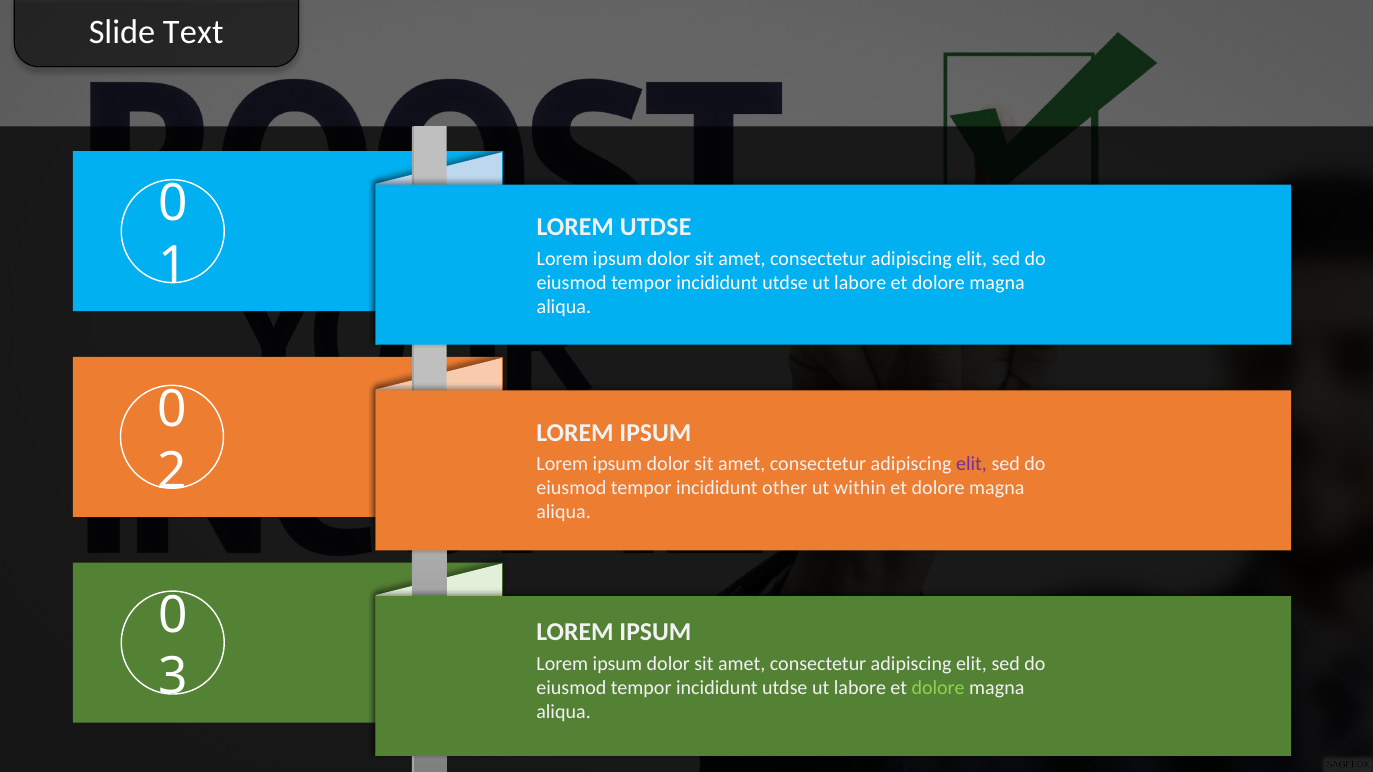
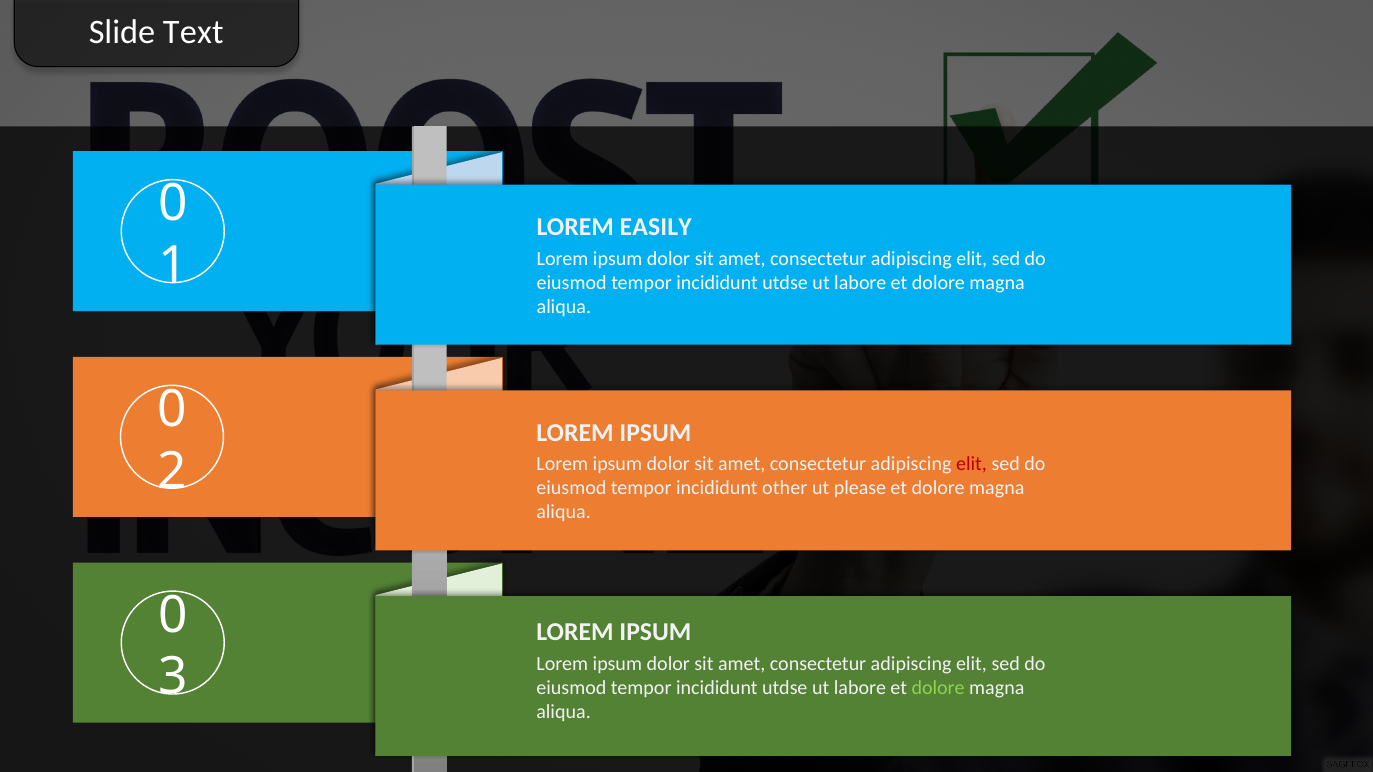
LOREM UTDSE: UTDSE -> EASILY
elit at (971, 464) colour: purple -> red
within: within -> please
